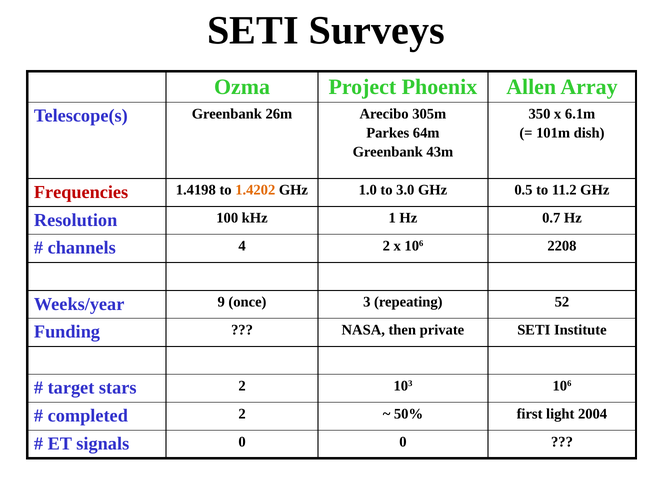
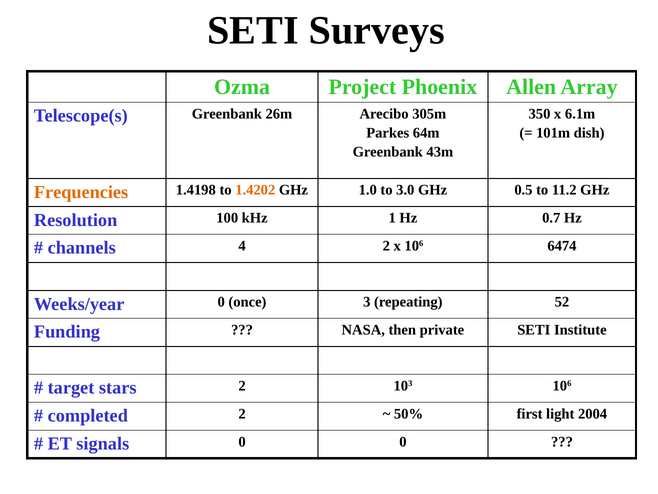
Frequencies colour: red -> orange
2208: 2208 -> 6474
Weeks/year 9: 9 -> 0
